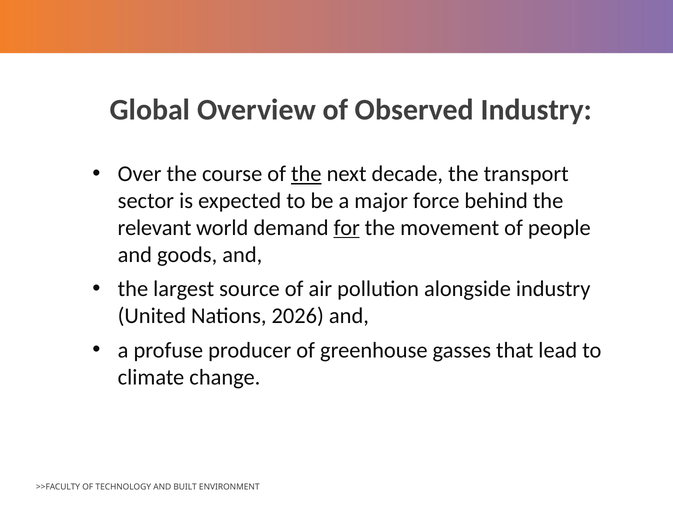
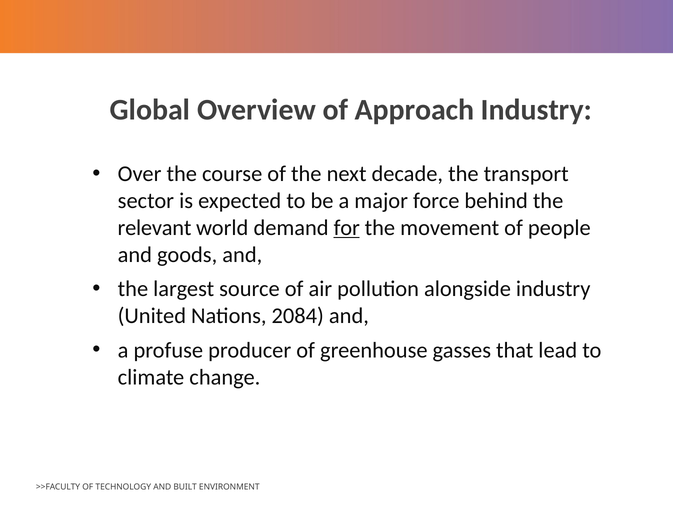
Observed: Observed -> Approach
the at (306, 174) underline: present -> none
2026: 2026 -> 2084
